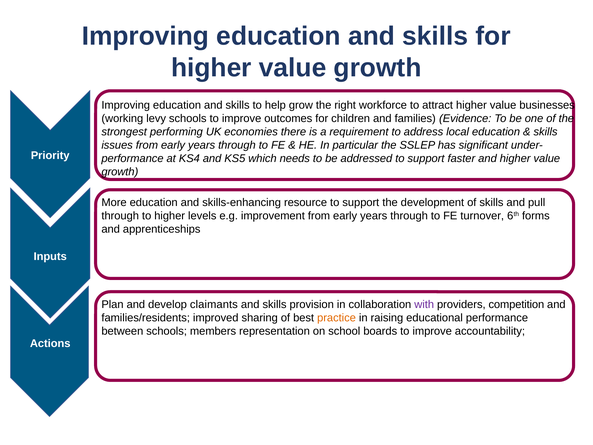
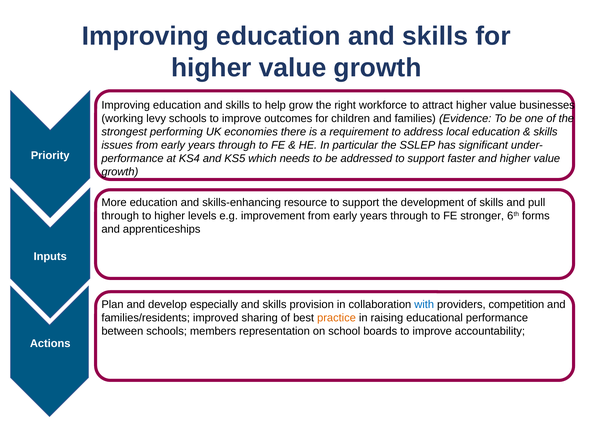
turnover: turnover -> stronger
claimants: claimants -> especially
with colour: purple -> blue
